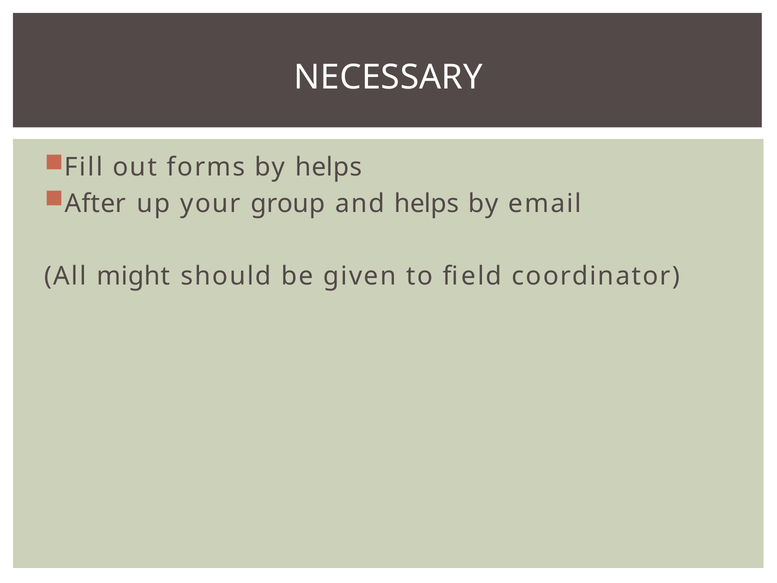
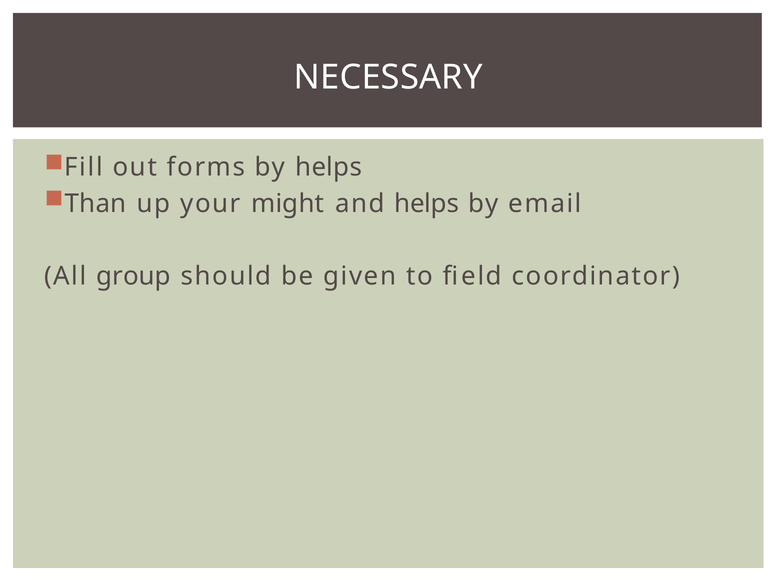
After: After -> Than
group: group -> might
might: might -> group
